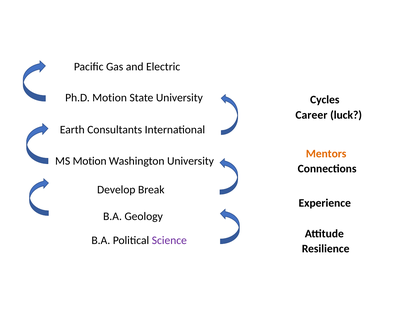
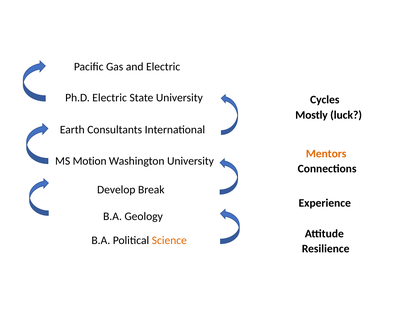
Ph.D Motion: Motion -> Electric
Career: Career -> Mostly
Science colour: purple -> orange
